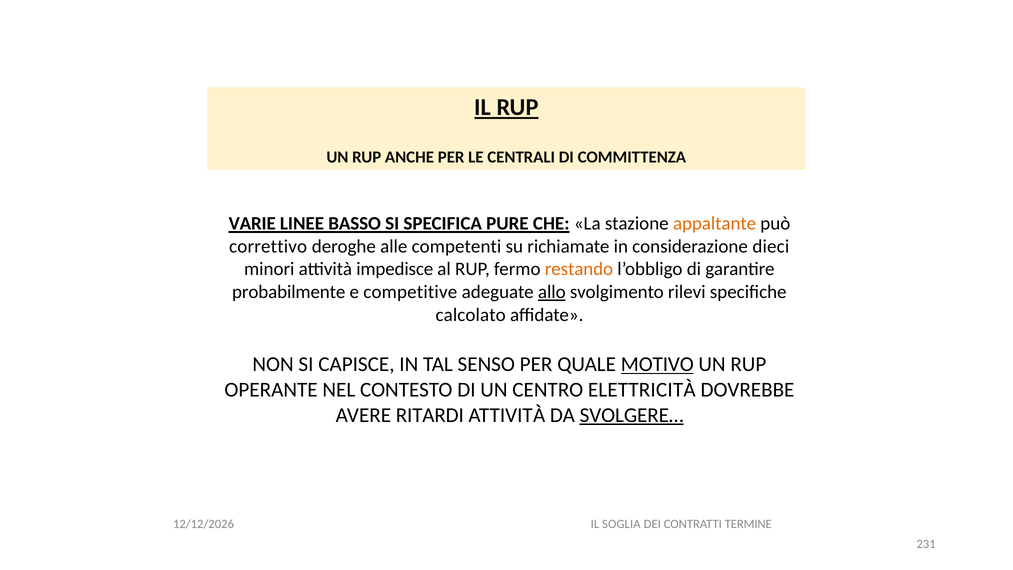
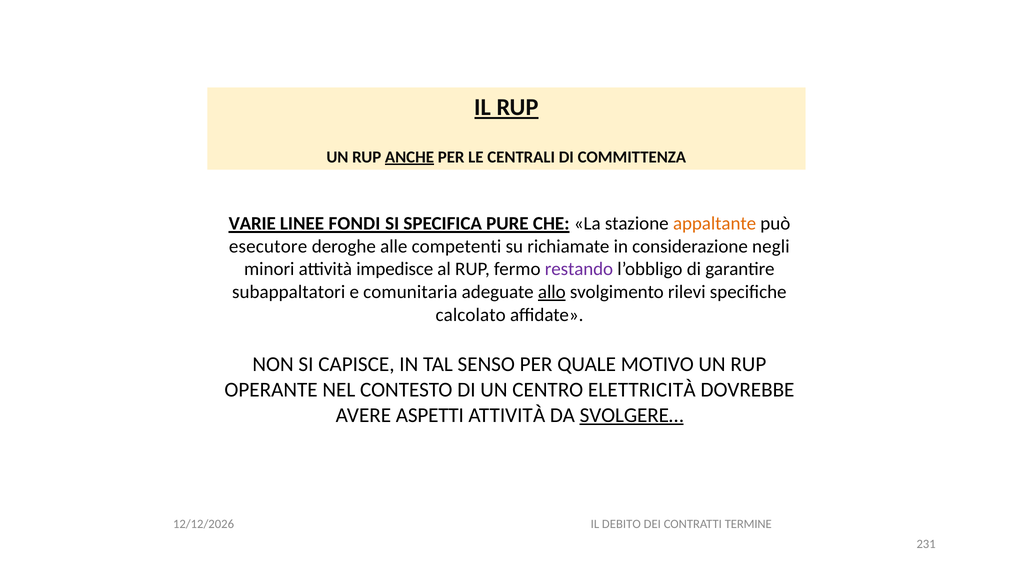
ANCHE underline: none -> present
BASSO: BASSO -> FONDI
correttivo: correttivo -> esecutore
dieci: dieci -> negli
restando colour: orange -> purple
probabilmente: probabilmente -> subappaltatori
competitive: competitive -> comunitaria
MOTIVO underline: present -> none
RITARDI: RITARDI -> ASPETTI
SOGLIA: SOGLIA -> DEBITO
